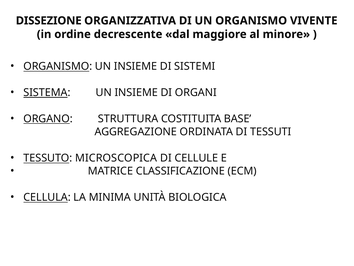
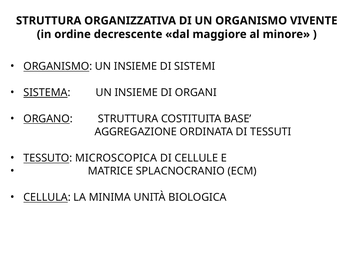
DISSEZIONE at (49, 21): DISSEZIONE -> STRUTTURA
CLASSIFICAZIONE: CLASSIFICAZIONE -> SPLACNOCRANIO
